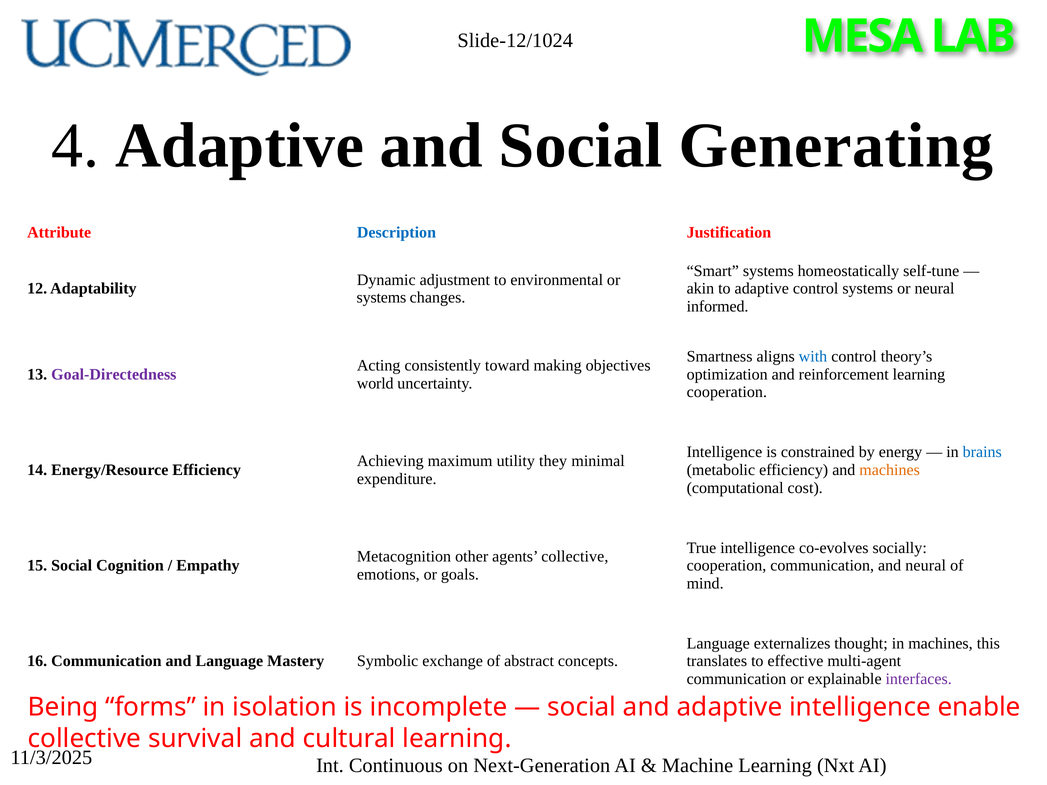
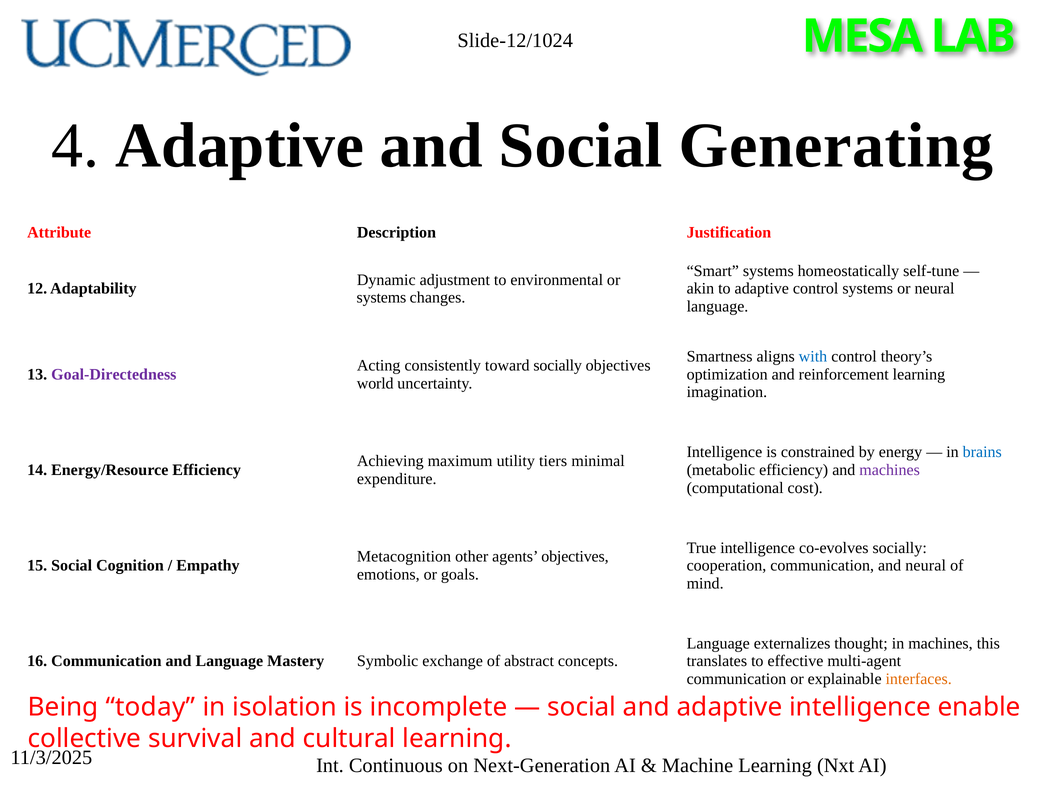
Description colour: blue -> black
informed at (718, 307): informed -> language
toward making: making -> socially
cooperation at (727, 392): cooperation -> imagination
they: they -> tiers
machines at (890, 470) colour: orange -> purple
agents collective: collective -> objectives
interfaces colour: purple -> orange
forms: forms -> today
